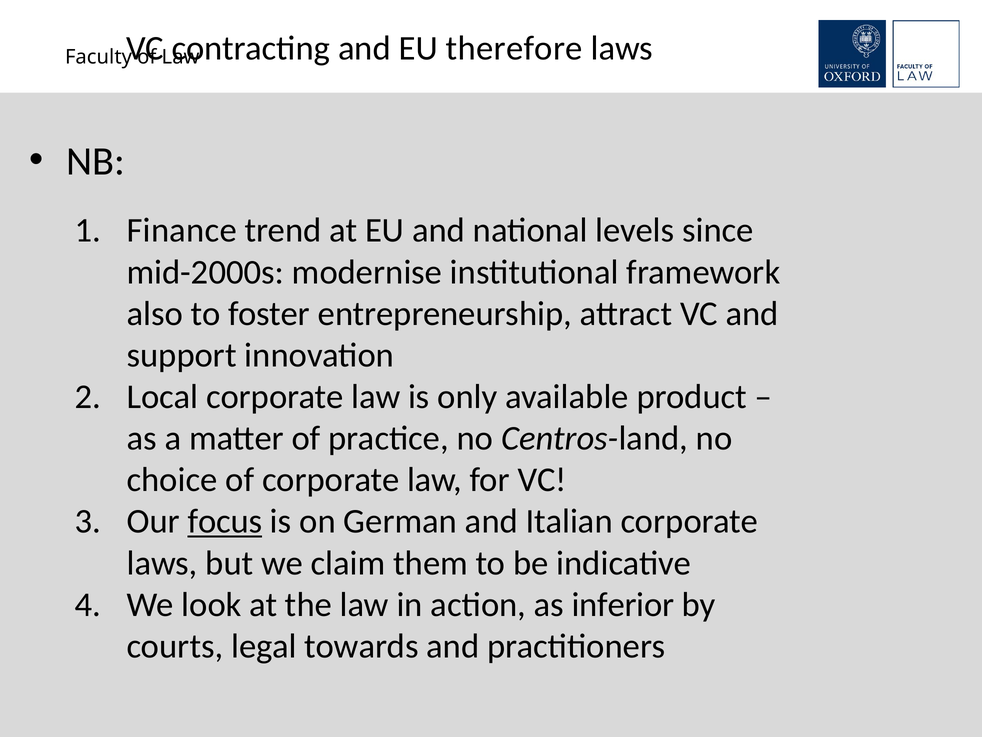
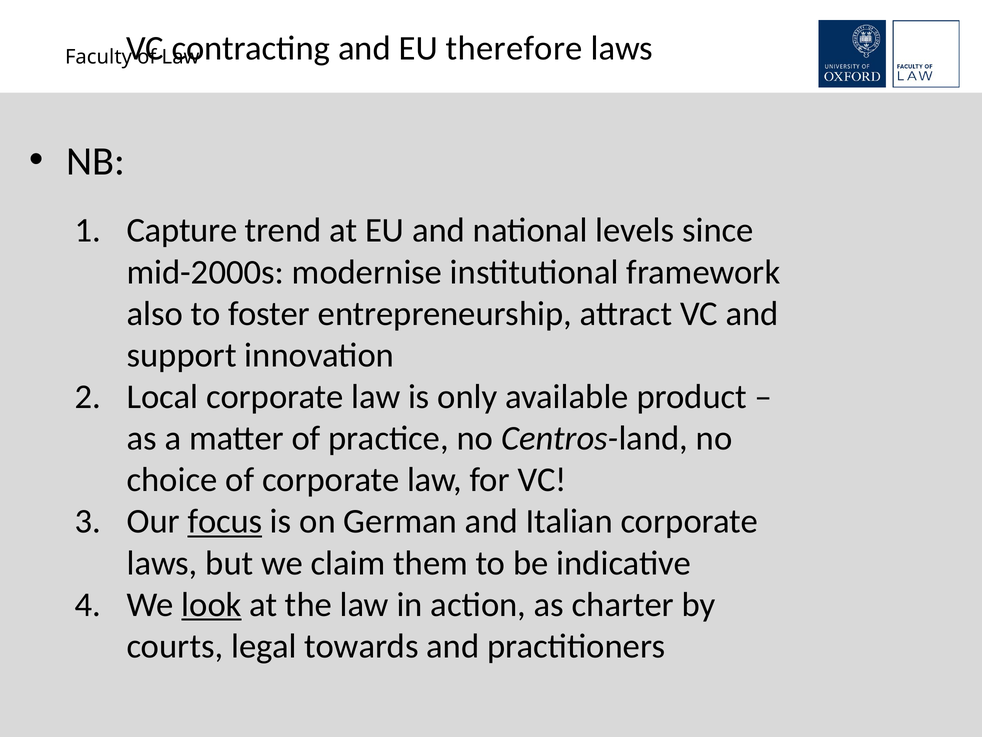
Finance: Finance -> Capture
look underline: none -> present
inferior: inferior -> charter
